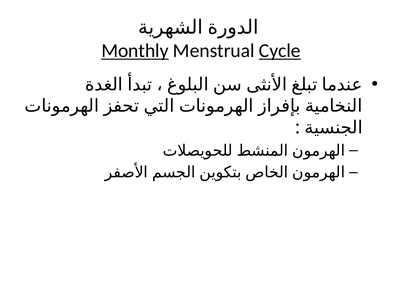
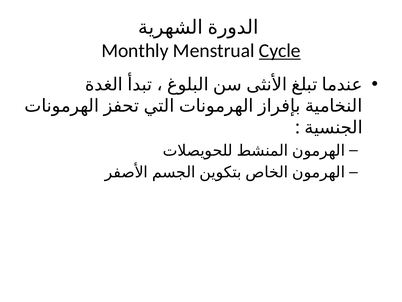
Monthly underline: present -> none
